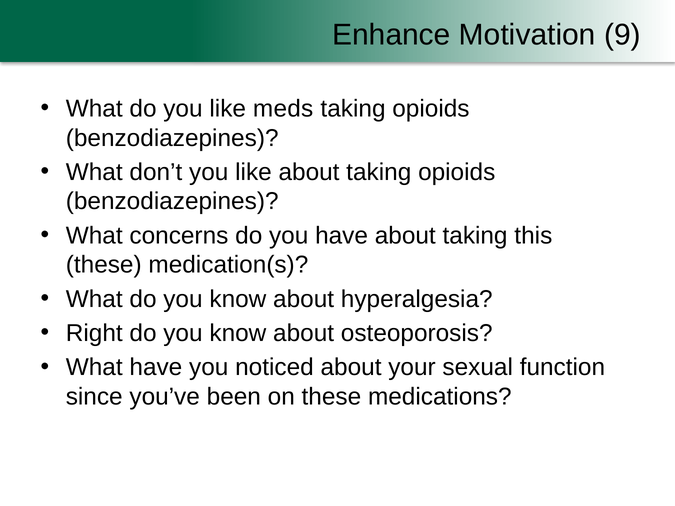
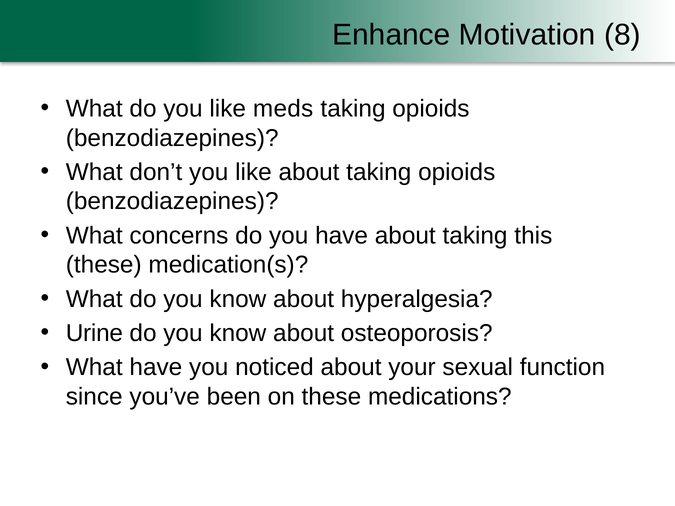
9: 9 -> 8
Right: Right -> Urine
